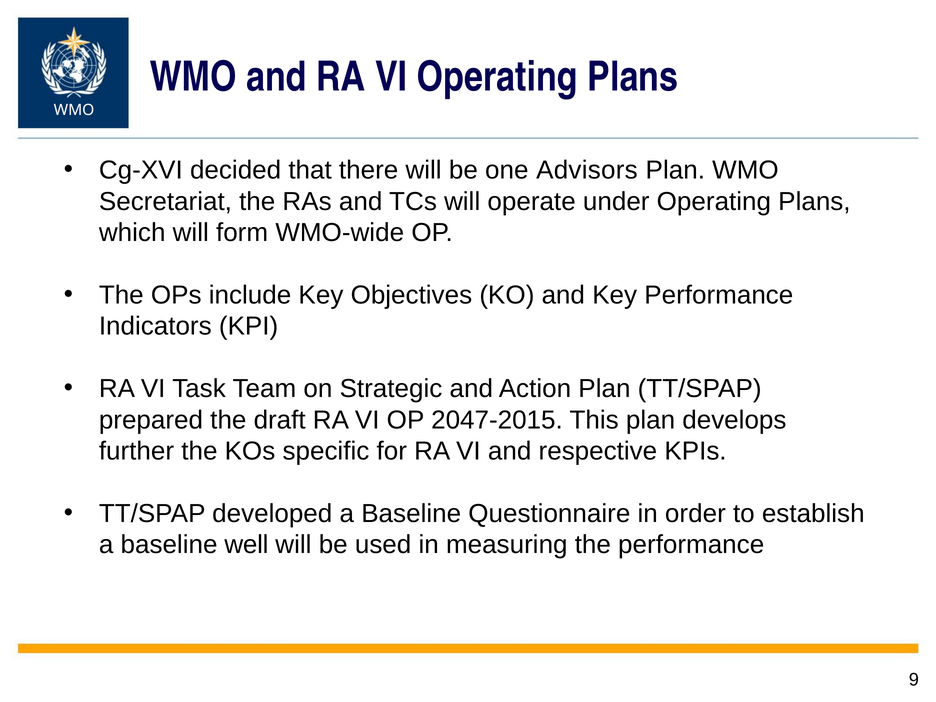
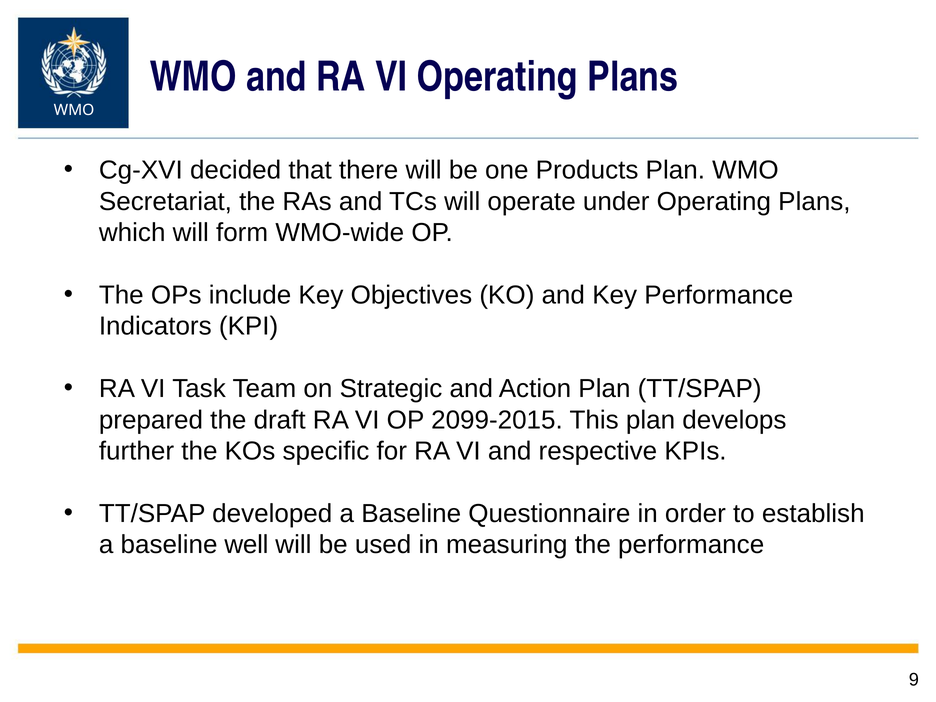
Advisors: Advisors -> Products
2047-2015: 2047-2015 -> 2099-2015
